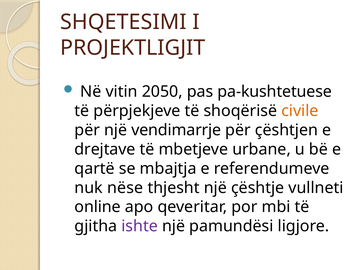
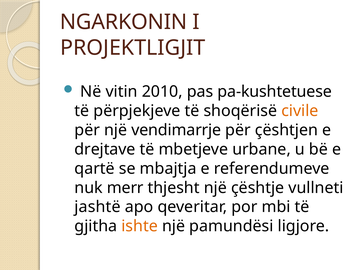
SHQETESIMI: SHQETESIMI -> NGARKONIN
2050: 2050 -> 2010
nëse: nëse -> merr
online: online -> jashtë
ishte colour: purple -> orange
